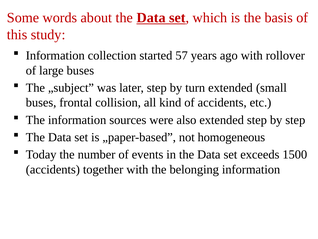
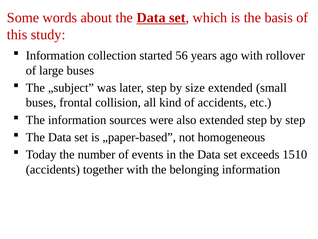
57: 57 -> 56
turn: turn -> size
1500: 1500 -> 1510
